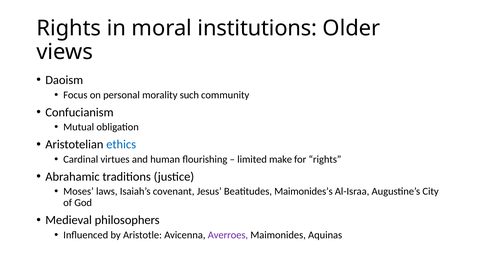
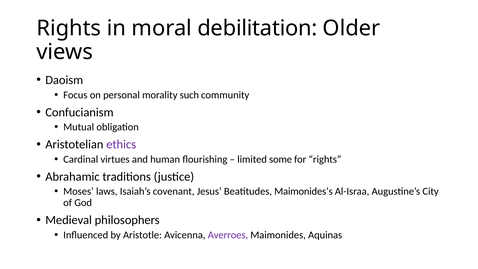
institutions: institutions -> debilitation
ethics colour: blue -> purple
make: make -> some
